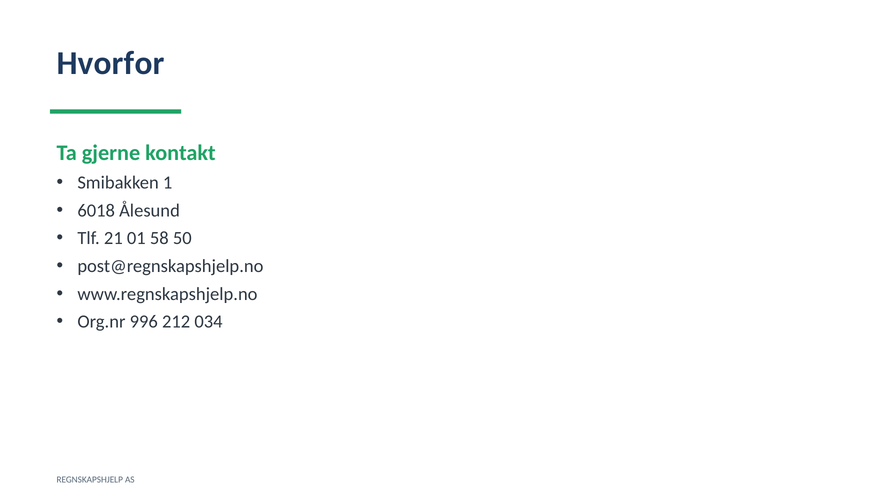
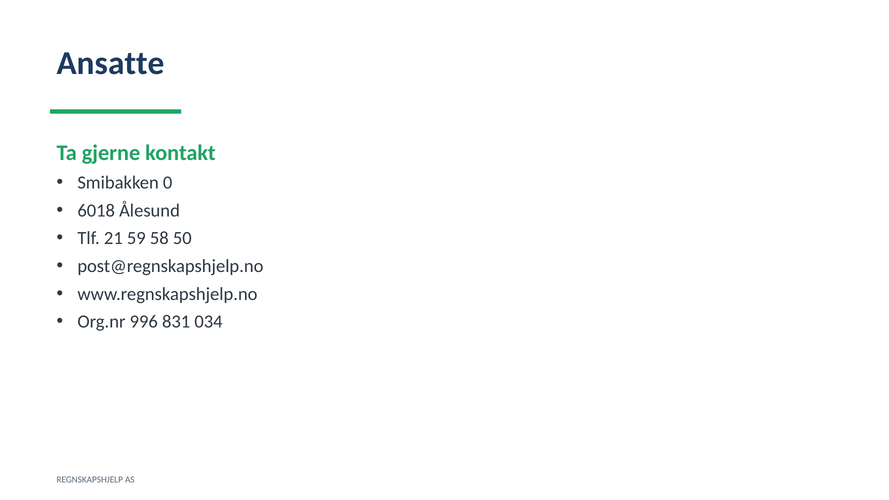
Hvorfor: Hvorfor -> Ansatte
1: 1 -> 0
01: 01 -> 59
212: 212 -> 831
